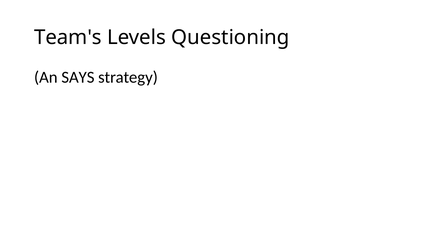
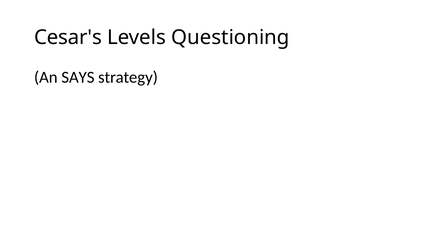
Team's: Team's -> Cesar's
